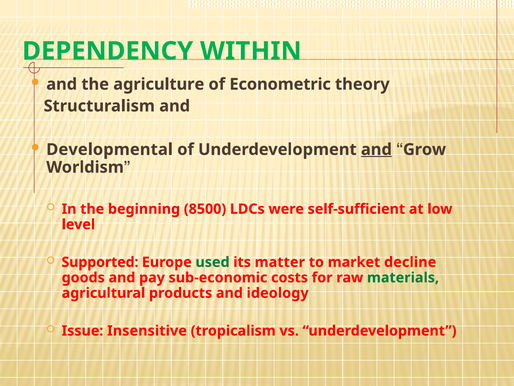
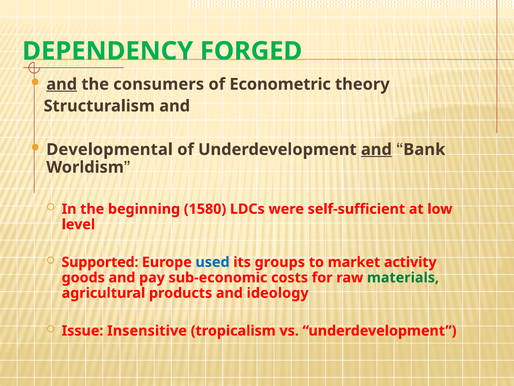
WITHIN: WITHIN -> FORGED
and at (62, 84) underline: none -> present
agriculture: agriculture -> consumers
Grow: Grow -> Bank
8500: 8500 -> 1580
used colour: green -> blue
matter: matter -> groups
decline: decline -> activity
